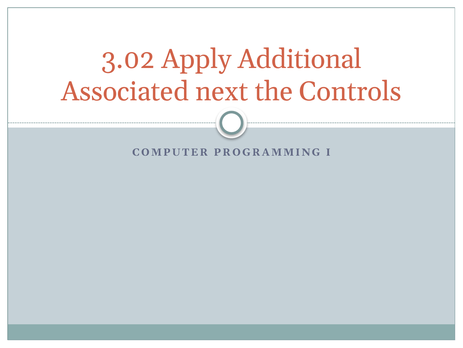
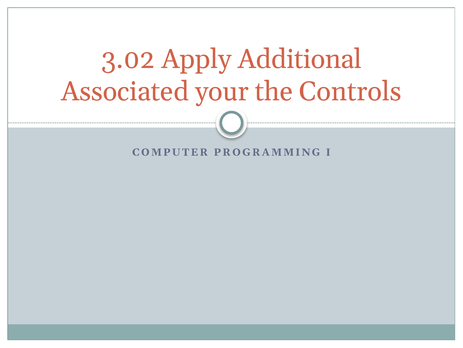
next: next -> your
